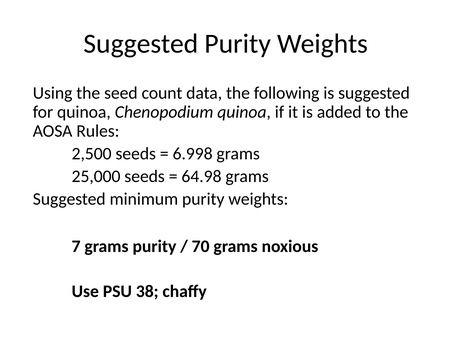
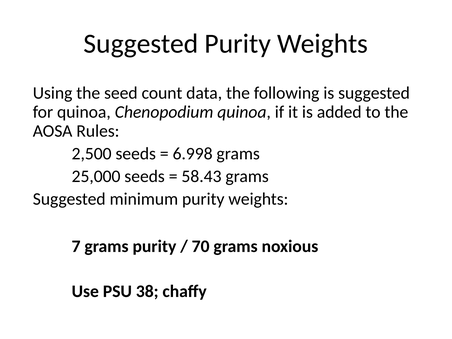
64.98: 64.98 -> 58.43
